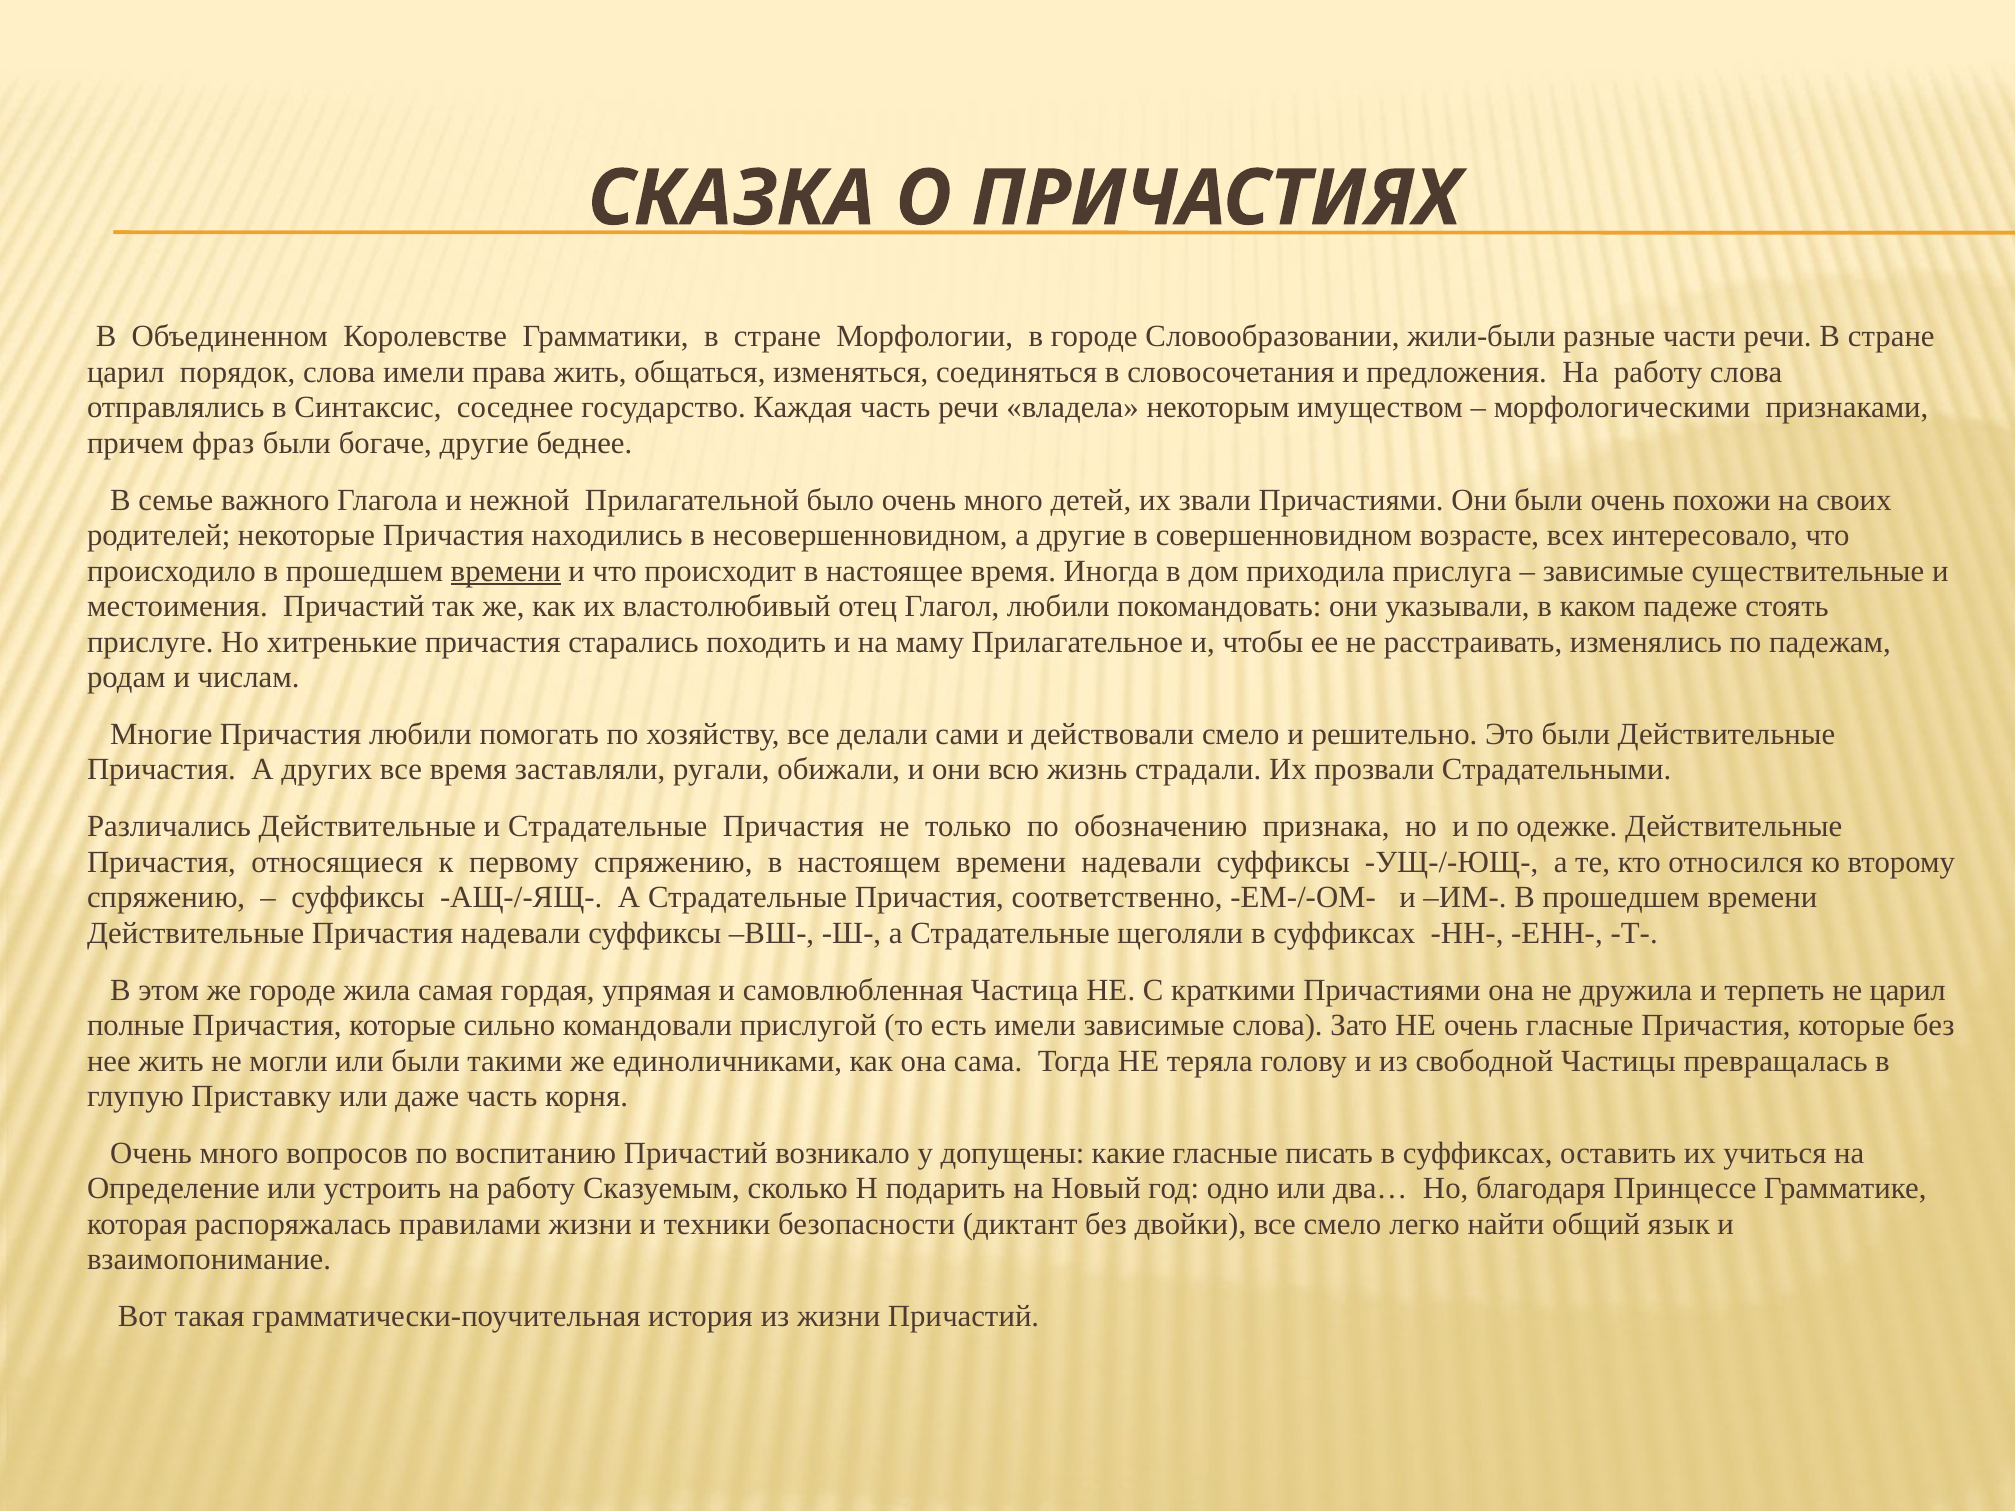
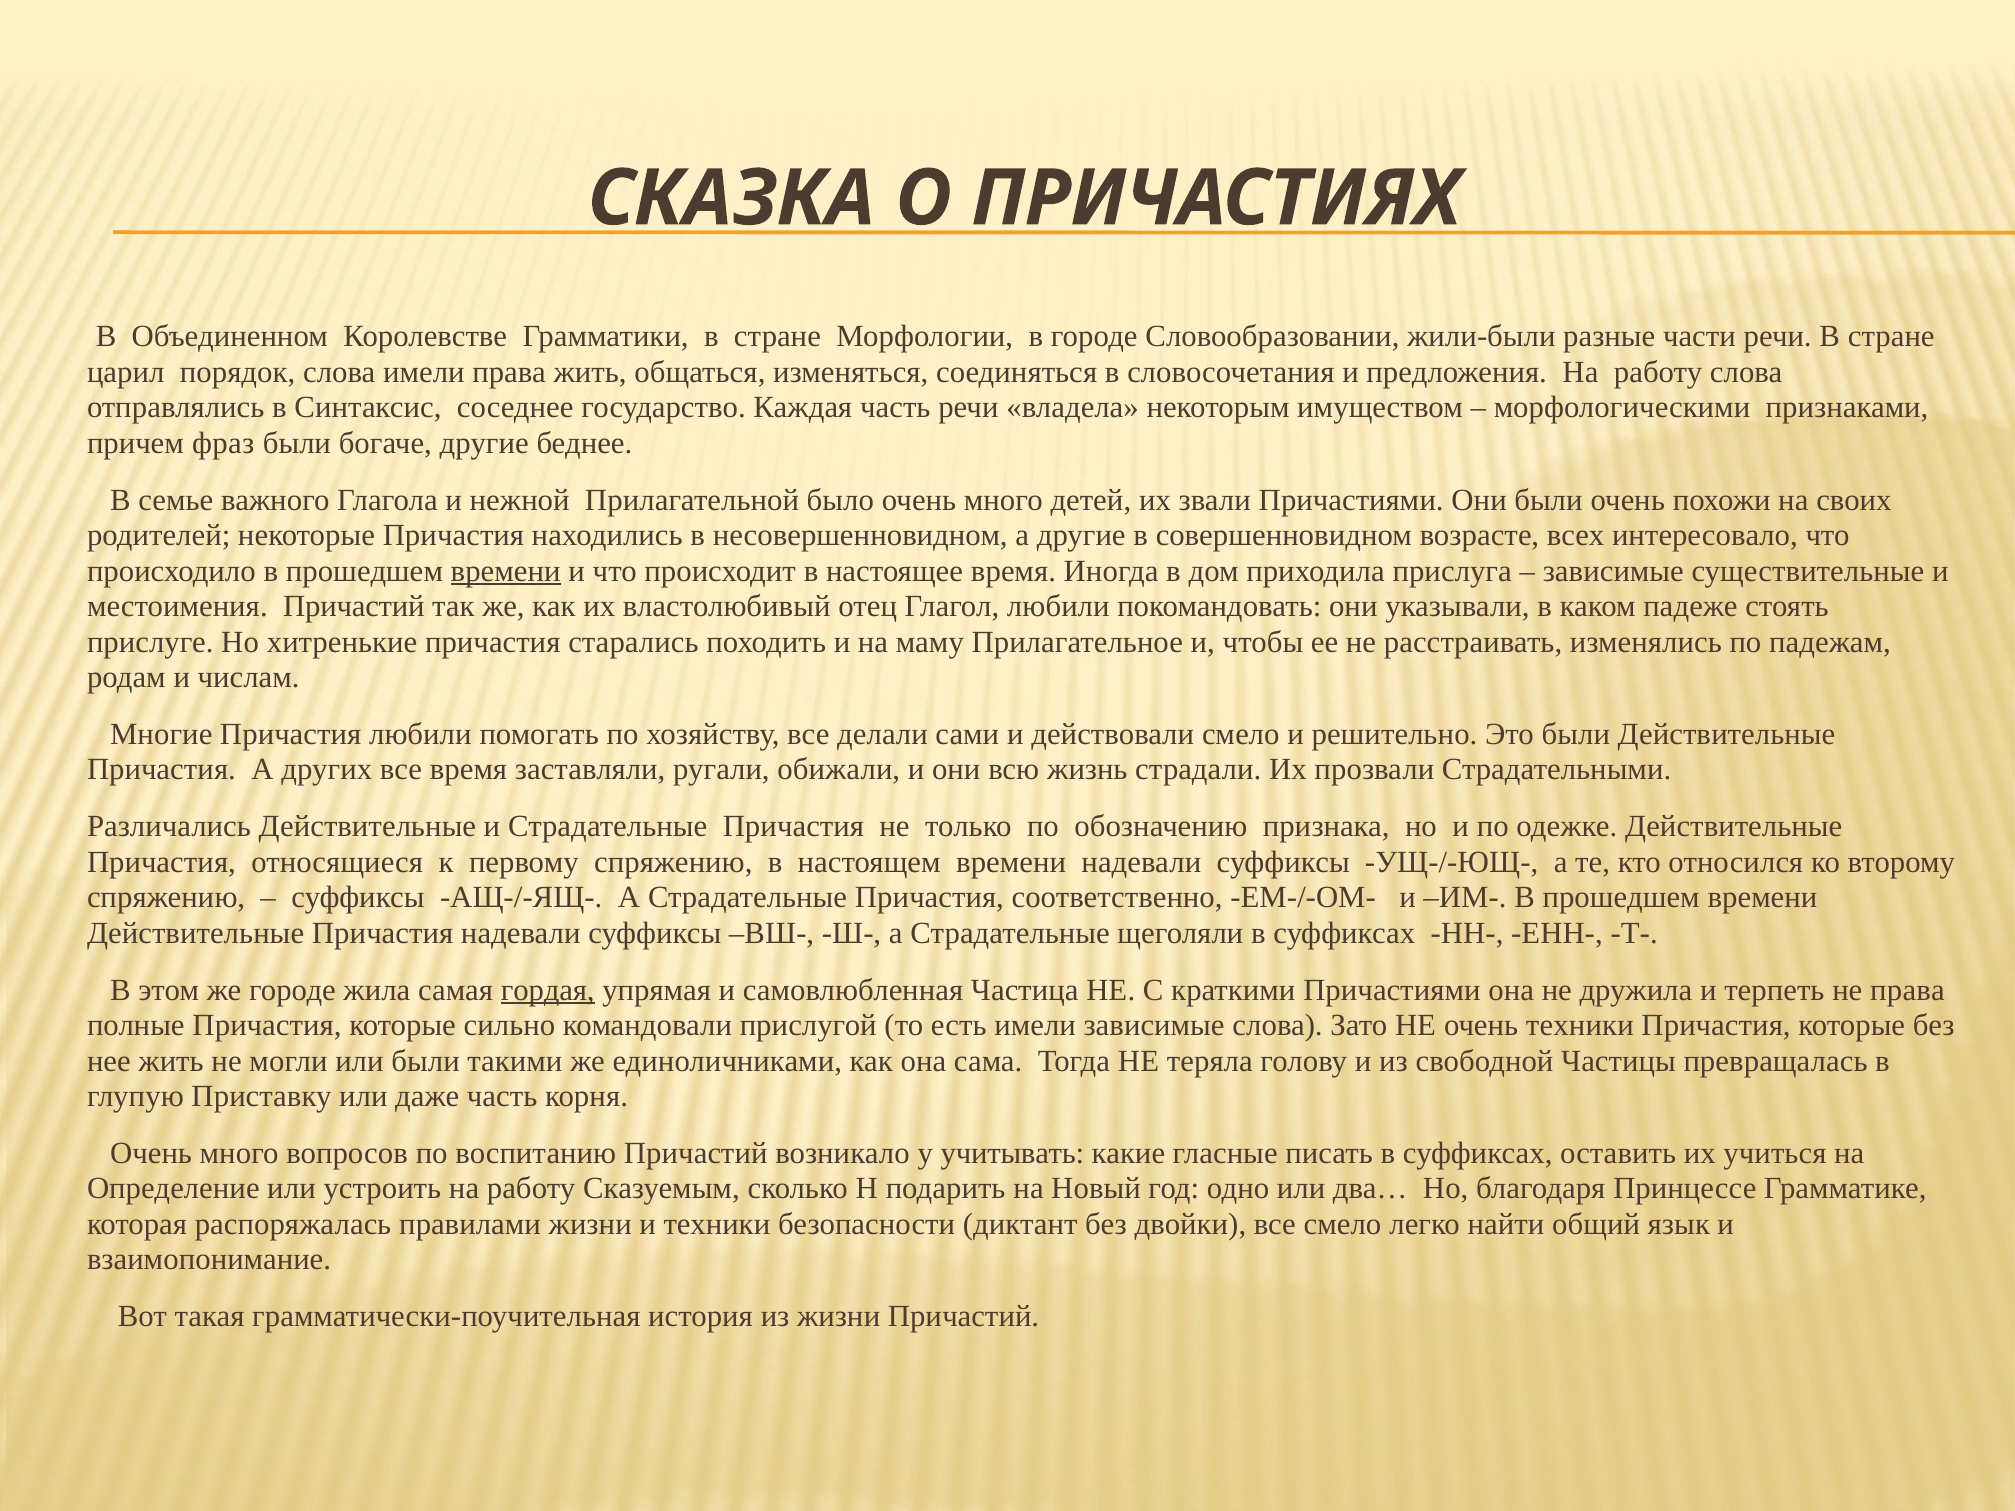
гордая underline: none -> present
не царил: царил -> права
очень гласные: гласные -> техники
допущены: допущены -> учитывать
